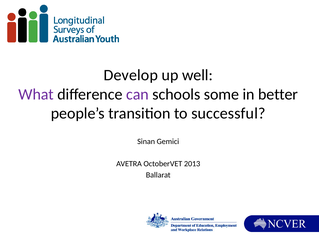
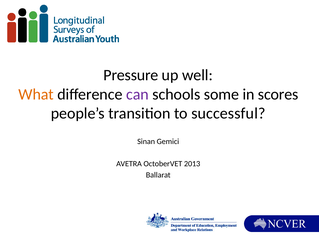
Develop: Develop -> Pressure
What colour: purple -> orange
better: better -> scores
